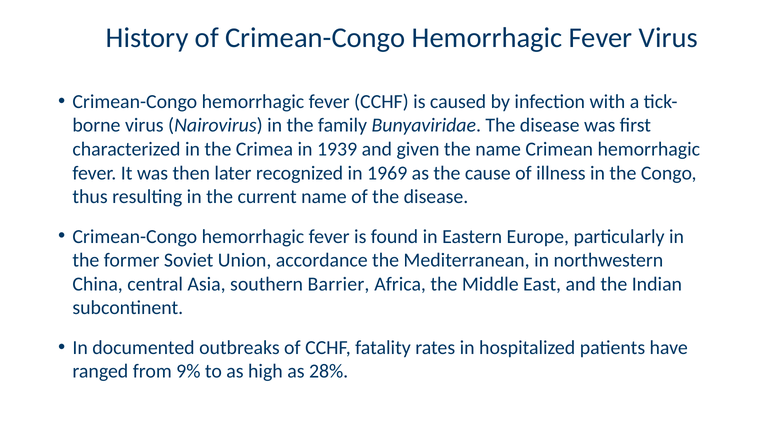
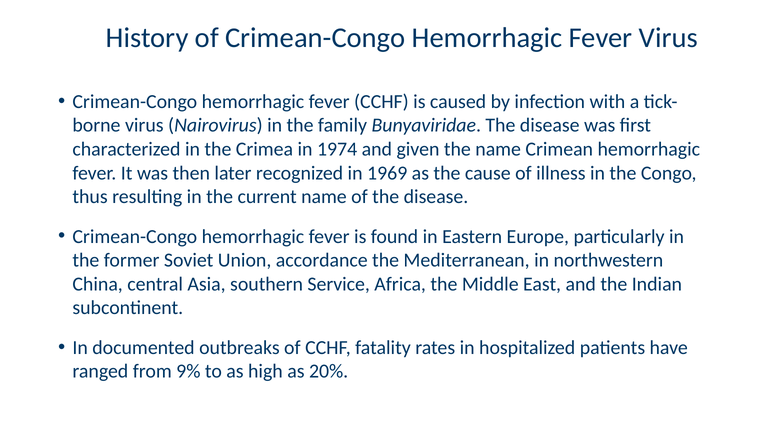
1939: 1939 -> 1974
Barrier: Barrier -> Service
28%: 28% -> 20%
